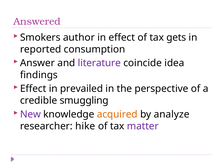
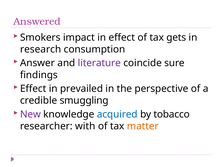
author: author -> impact
reported: reported -> research
idea: idea -> sure
acquired colour: orange -> blue
analyze: analyze -> tobacco
hike: hike -> with
matter colour: purple -> orange
